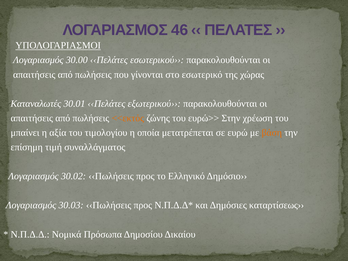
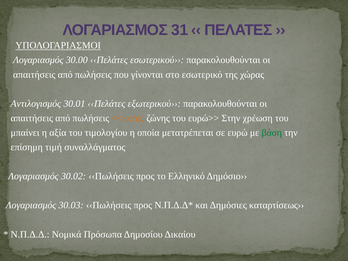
46: 46 -> 31
Καταναλωτές: Καταναλωτές -> Αντιλογισμός
βάση colour: orange -> green
